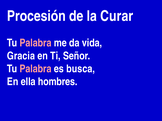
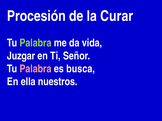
Palabra at (36, 43) colour: pink -> light green
Gracia: Gracia -> Juzgar
hombres: hombres -> nuestros
